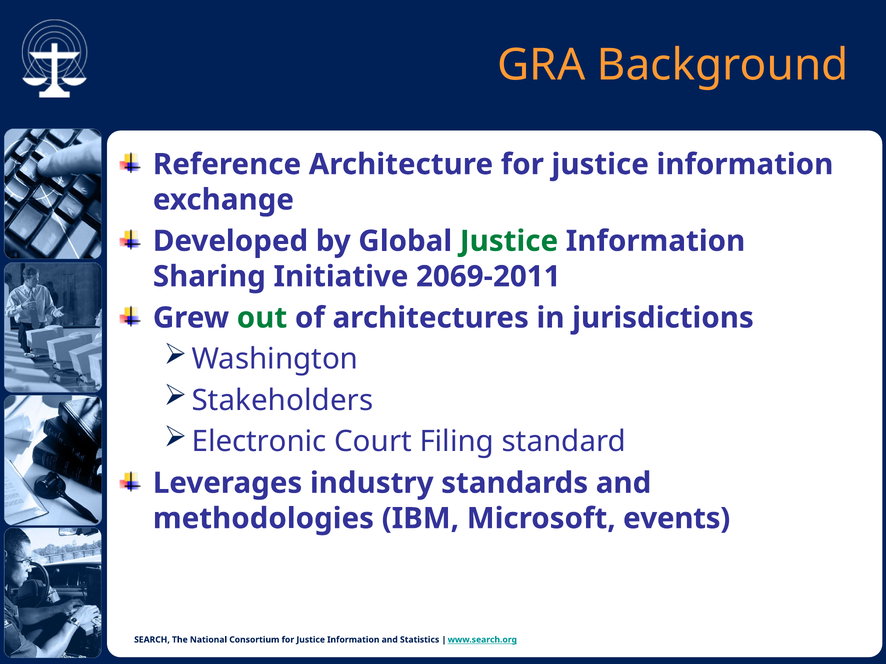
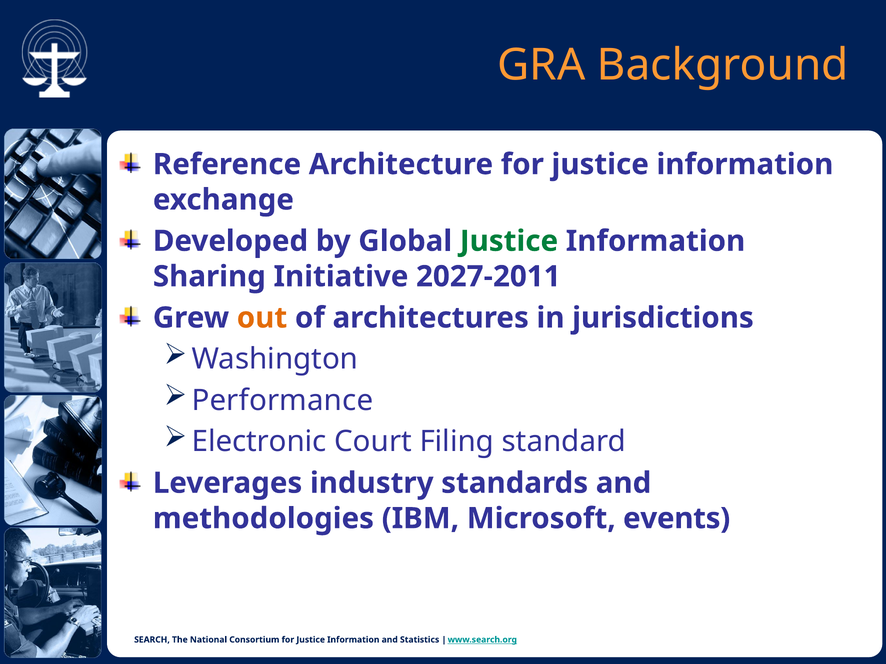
2069-2011: 2069-2011 -> 2027-2011
out colour: green -> orange
Stakeholders: Stakeholders -> Performance
